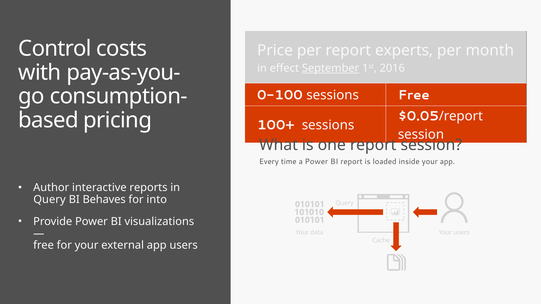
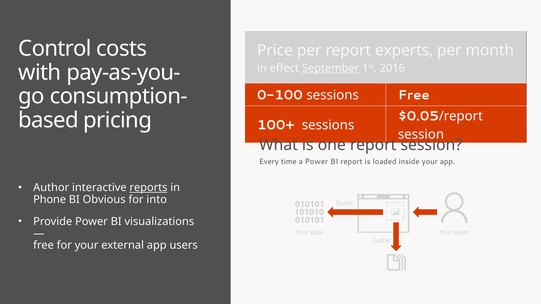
reports underline: none -> present
Query at (50, 200): Query -> Phone
Behaves: Behaves -> Obvious
